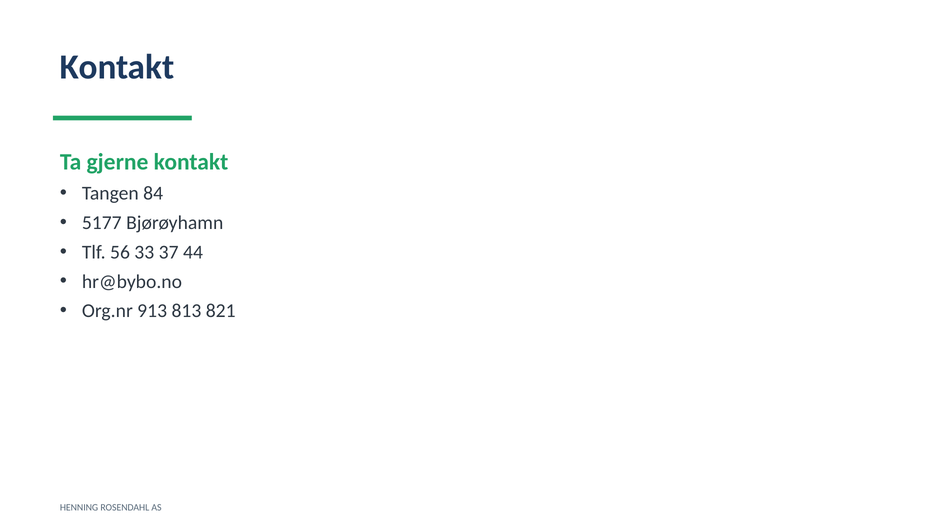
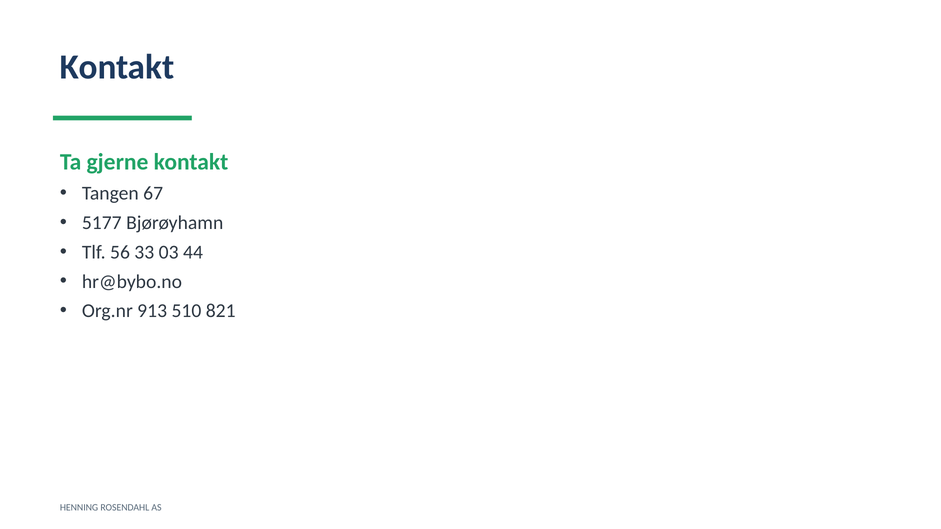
84: 84 -> 67
37: 37 -> 03
813: 813 -> 510
